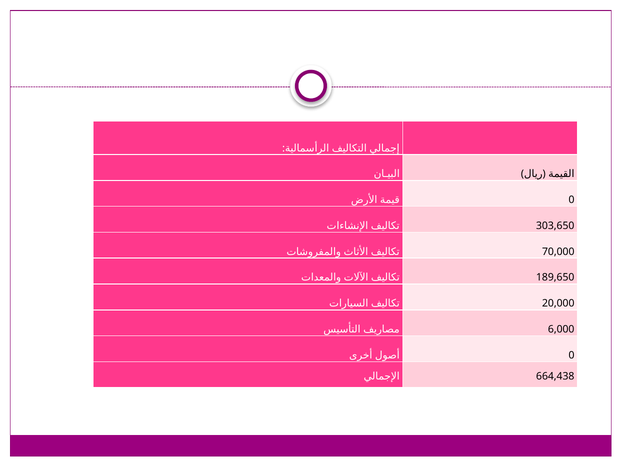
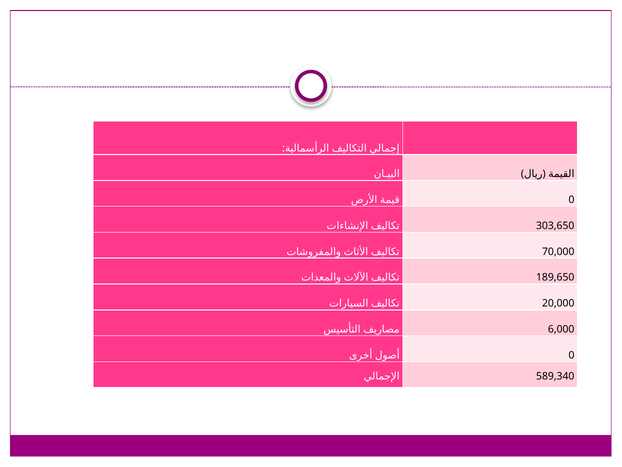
664,438: 664,438 -> 589,340
